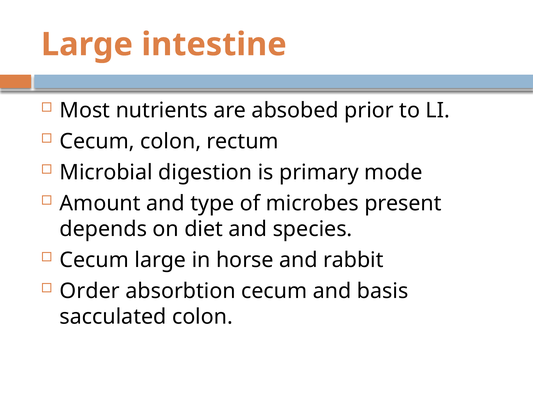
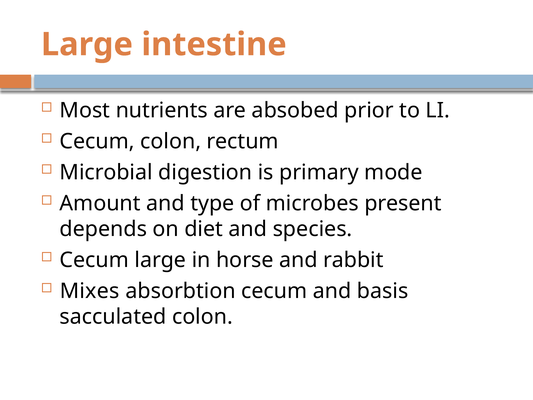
Order: Order -> Mixes
